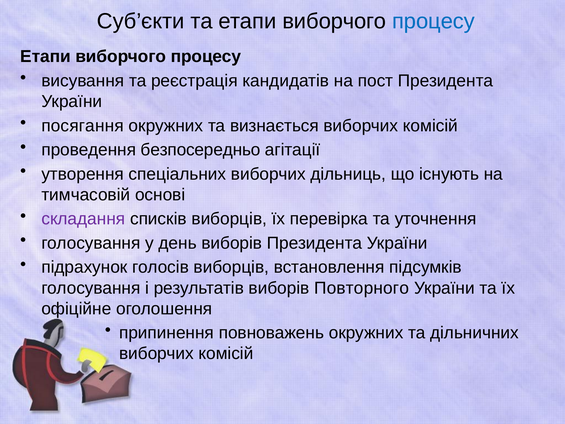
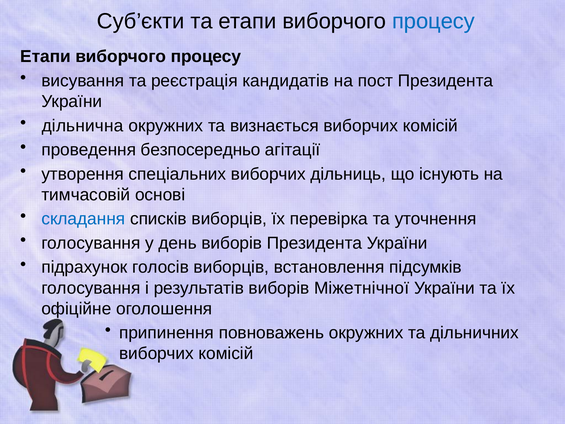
посягання: посягання -> дільнична
складання colour: purple -> blue
Повторного: Повторного -> Міжетнічної
